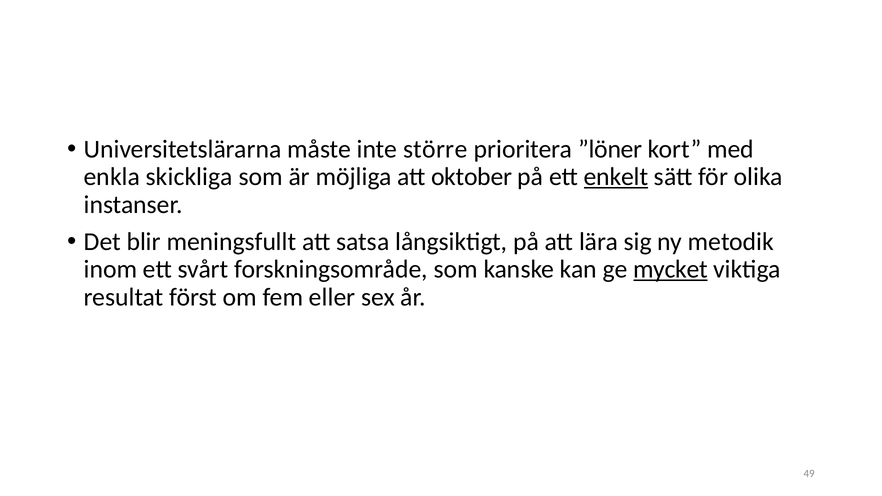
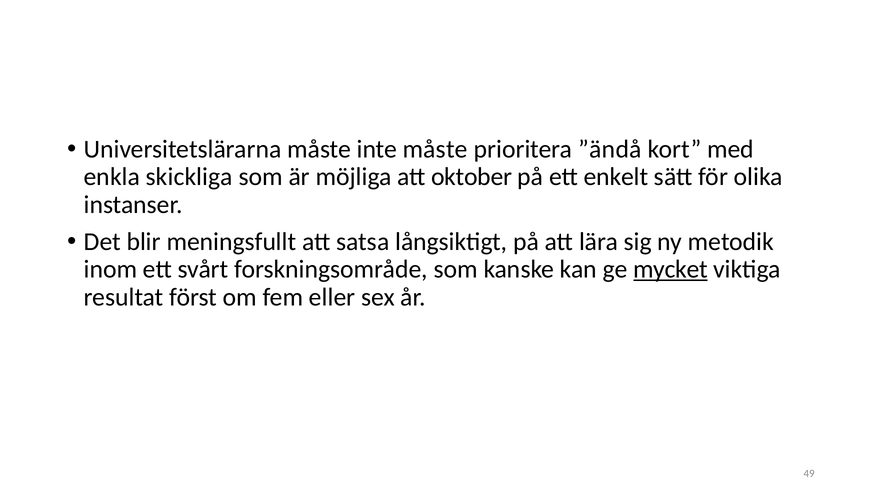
inte större: större -> måste
”löner: ”löner -> ”ändå
enkelt underline: present -> none
